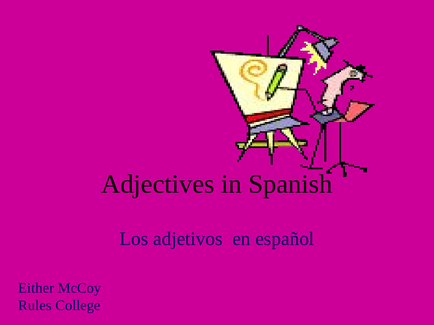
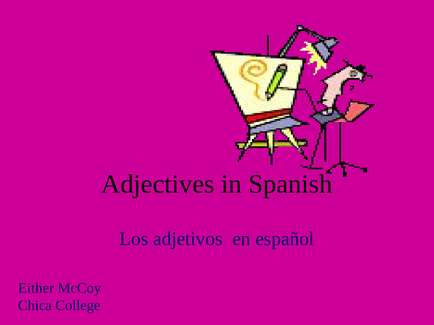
Rules: Rules -> Chica
